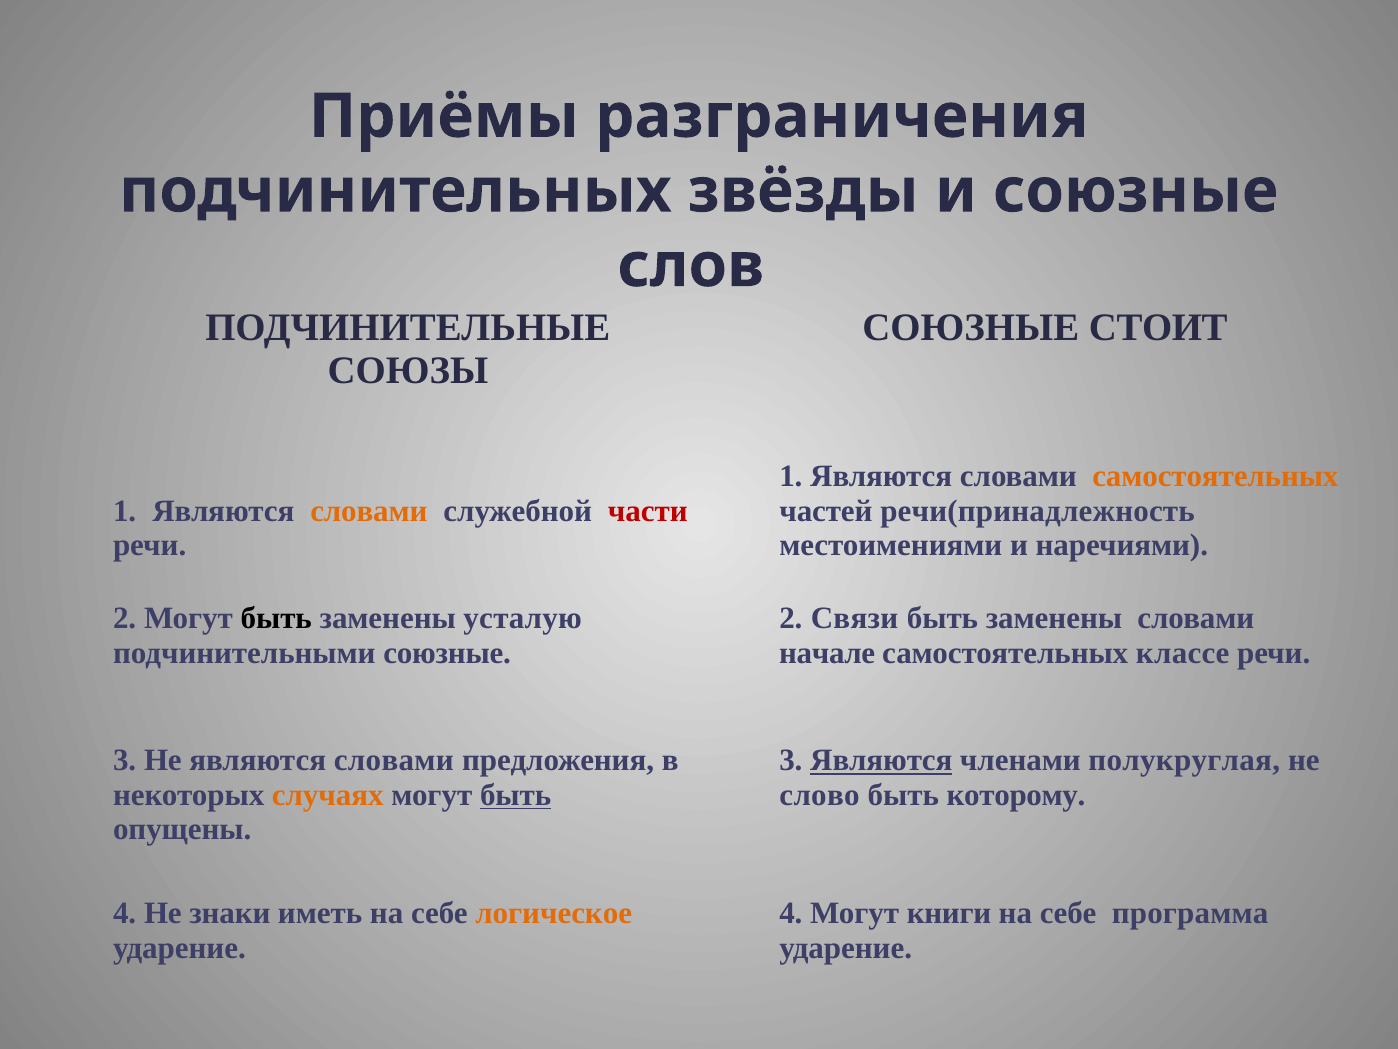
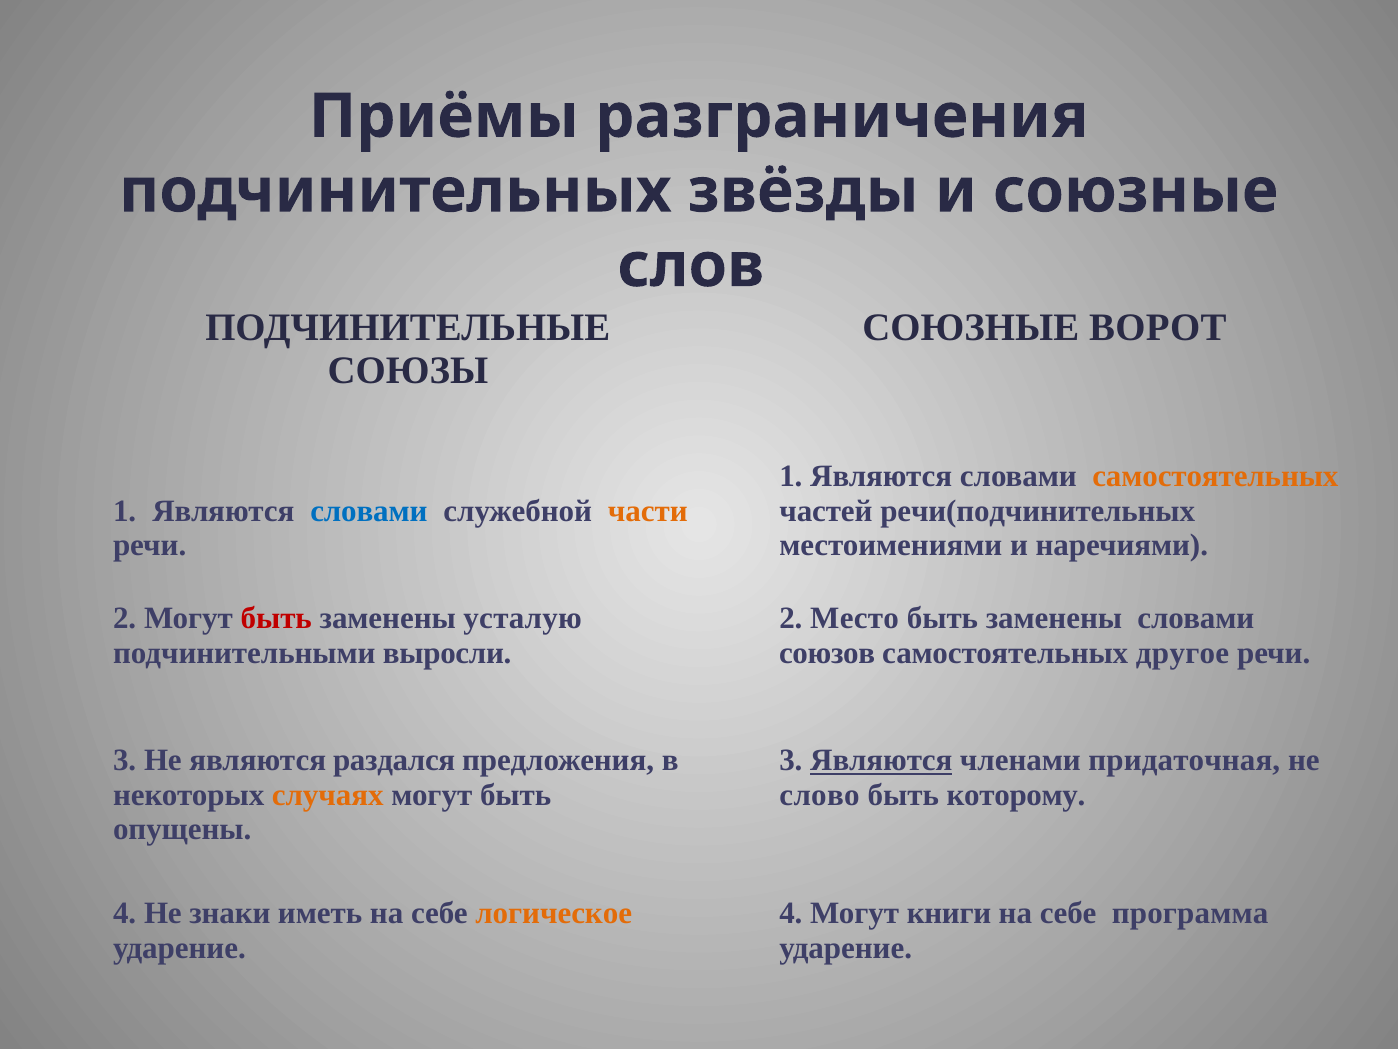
СТОИТ: СТОИТ -> ВОРОТ
словами at (369, 511) colour: orange -> blue
части colour: red -> orange
речи(принадлежность: речи(принадлежность -> речи(подчинительных
быть at (276, 618) colour: black -> red
Связи: Связи -> Место
подчинительными союзные: союзные -> выросли
начале: начале -> союзов
классе: классе -> другое
Не являются словами: словами -> раздался
полукруглая: полукруглая -> придаточная
быть at (516, 795) underline: present -> none
